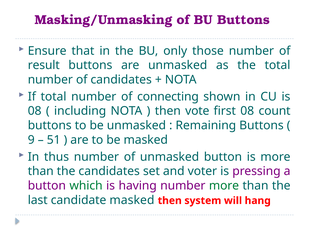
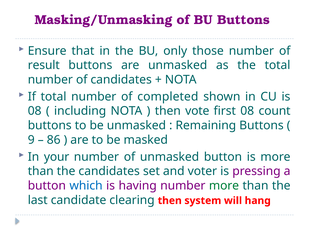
connecting: connecting -> completed
51: 51 -> 86
thus: thus -> your
which colour: green -> blue
candidate masked: masked -> clearing
